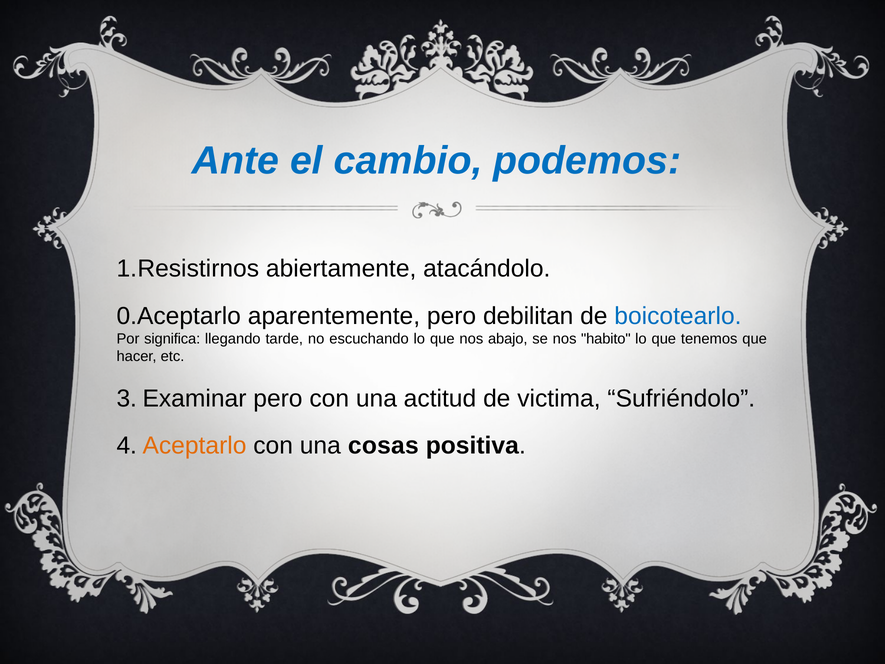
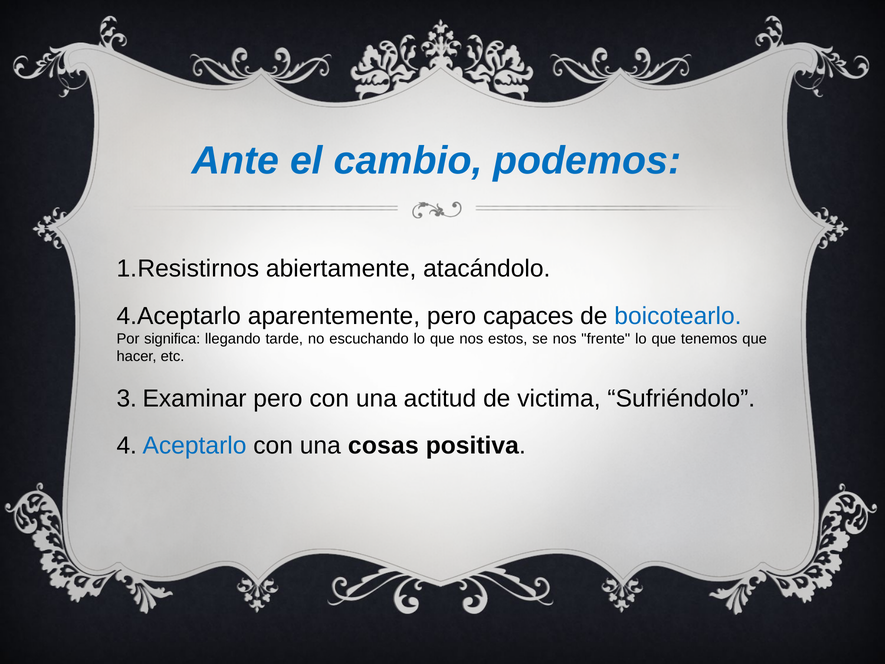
0.Aceptarlo: 0.Aceptarlo -> 4.Aceptarlo
debilitan: debilitan -> capaces
abajo: abajo -> estos
habito: habito -> frente
Aceptarlo colour: orange -> blue
